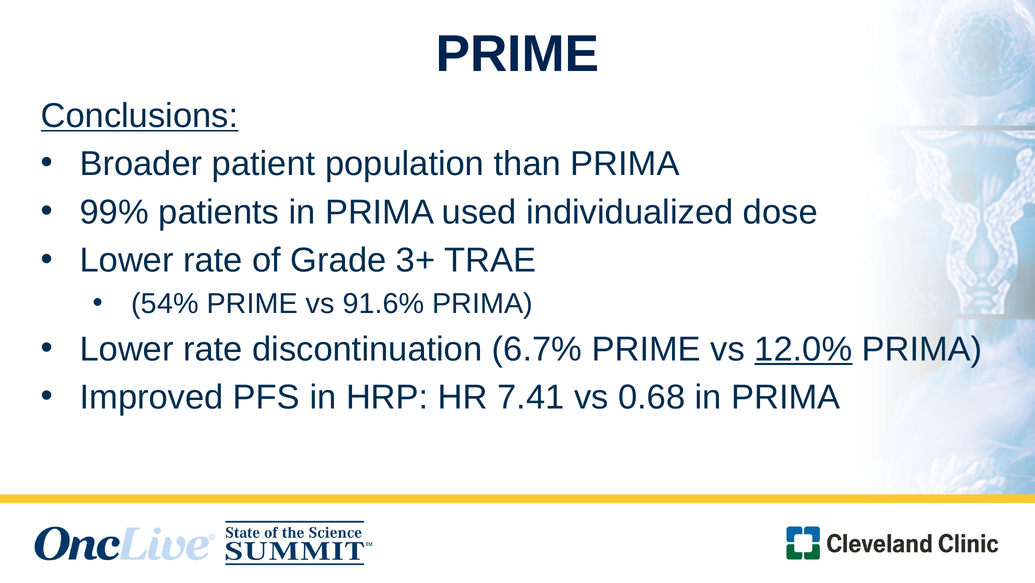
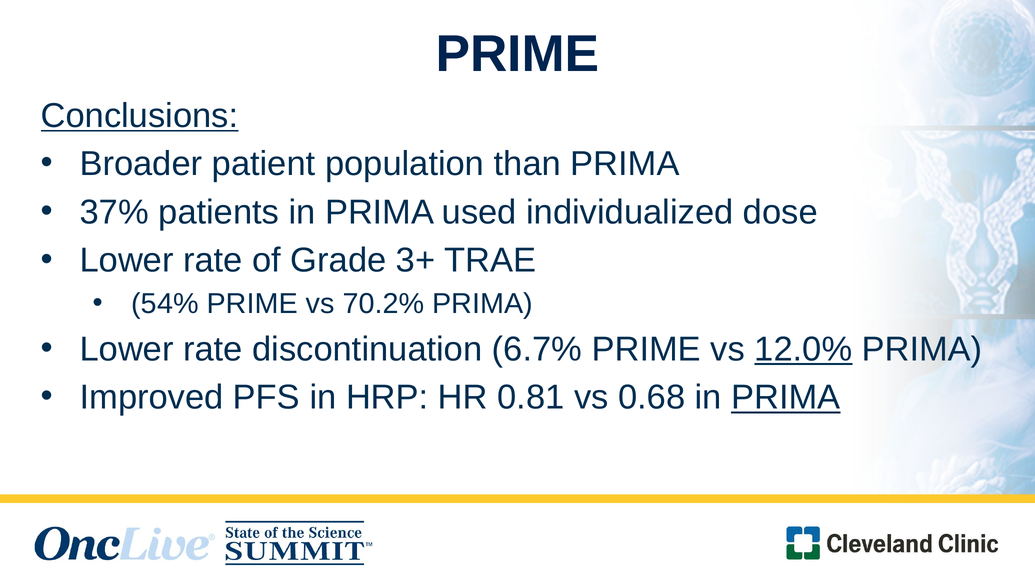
99%: 99% -> 37%
91.6%: 91.6% -> 70.2%
7.41: 7.41 -> 0.81
PRIMA at (786, 397) underline: none -> present
